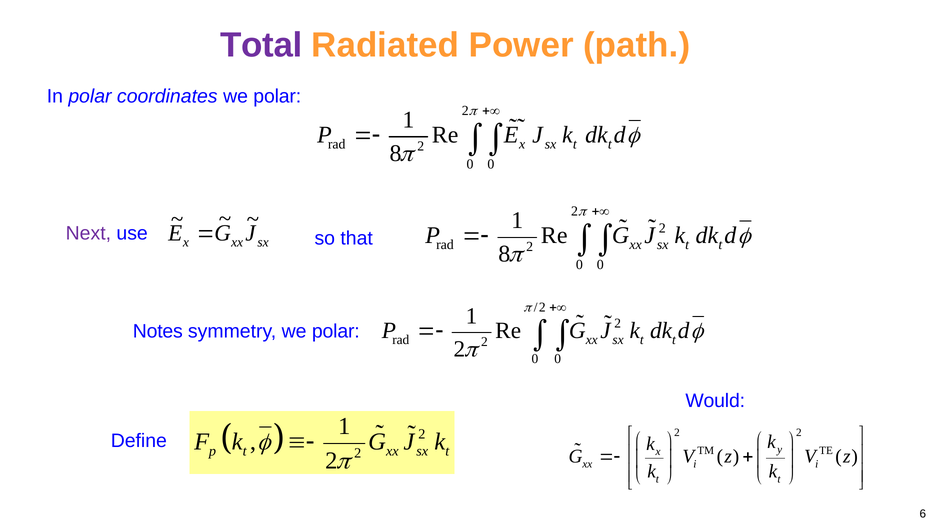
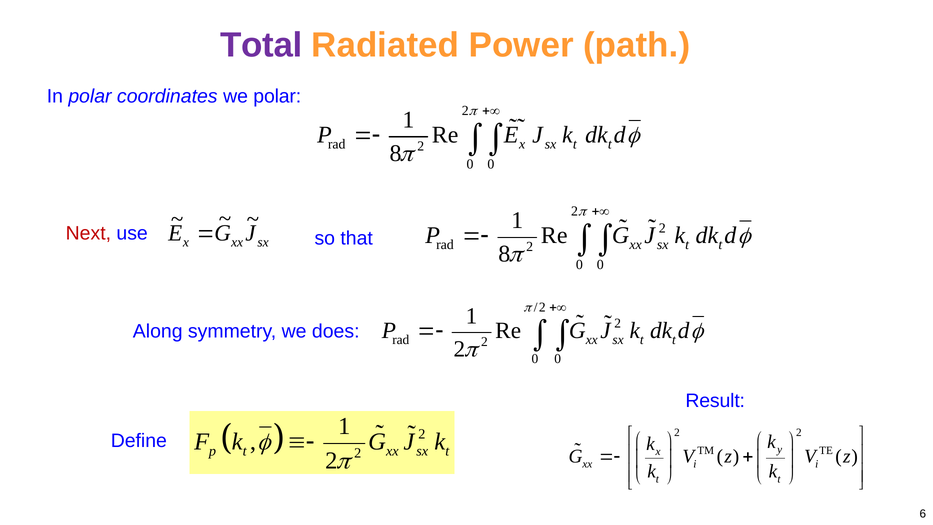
Next colour: purple -> red
Notes: Notes -> Along
symmetry we polar: polar -> does
Would: Would -> Result
